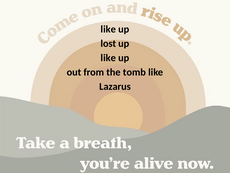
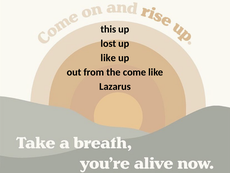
like at (108, 29): like -> this
tomb: tomb -> come
